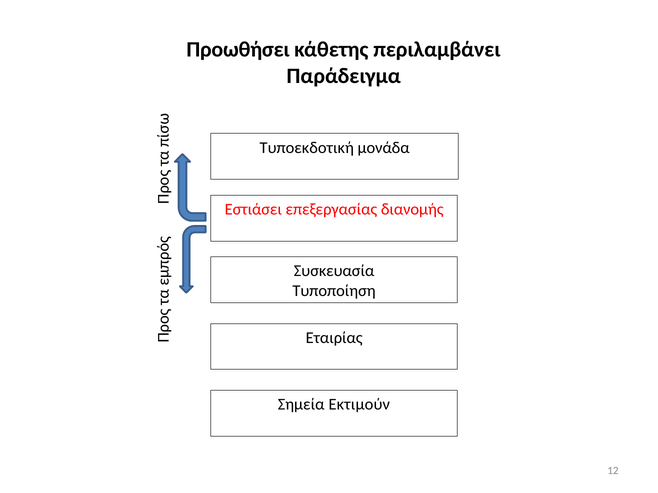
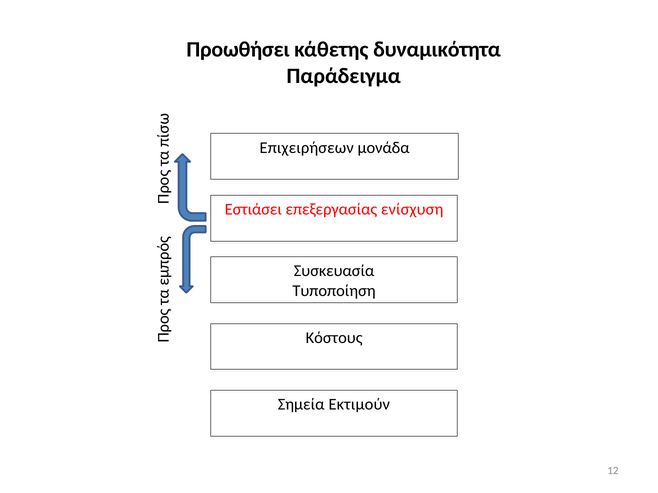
περιλαμβάνει: περιλαμβάνει -> δυναμικότητα
Τυποεκδοτική: Τυποεκδοτική -> Επιχειρήσεων
διανομής: διανομής -> ενίσχυση
Εταιρίας: Εταιρίας -> Κόστους
